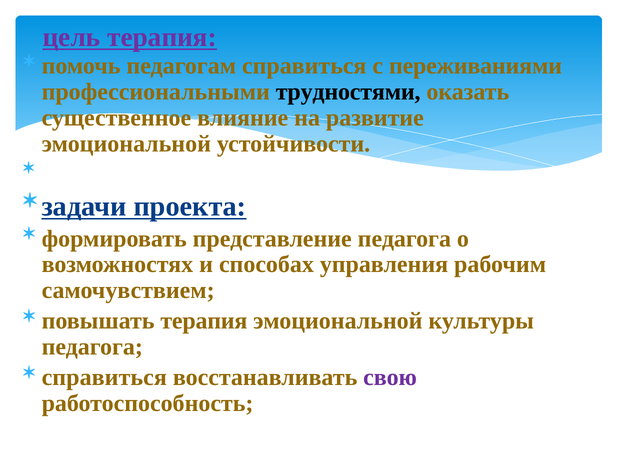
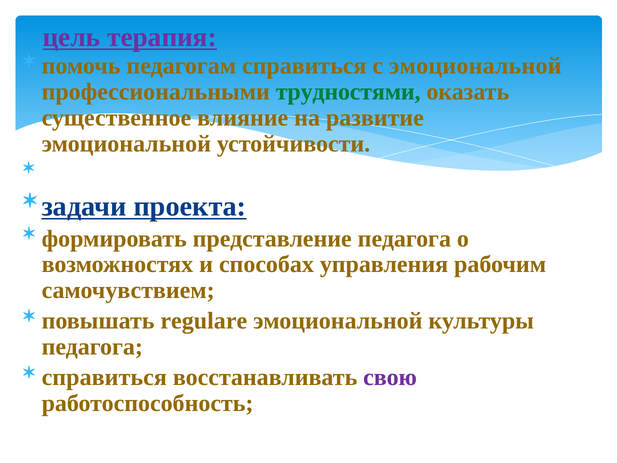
с переживаниями: переживаниями -> эмоциональной
трудностями colour: black -> green
повышать терапия: терапия -> regulare
